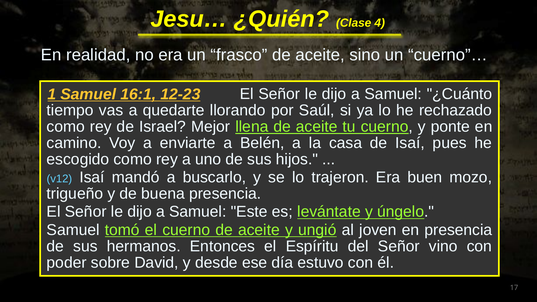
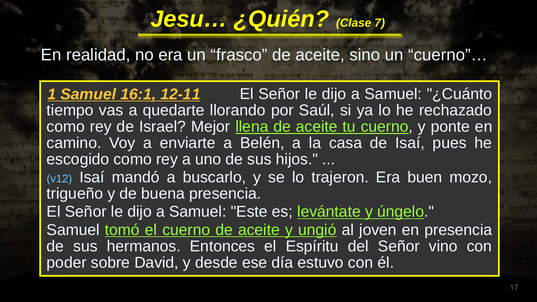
4: 4 -> 7
12-23: 12-23 -> 12-11
